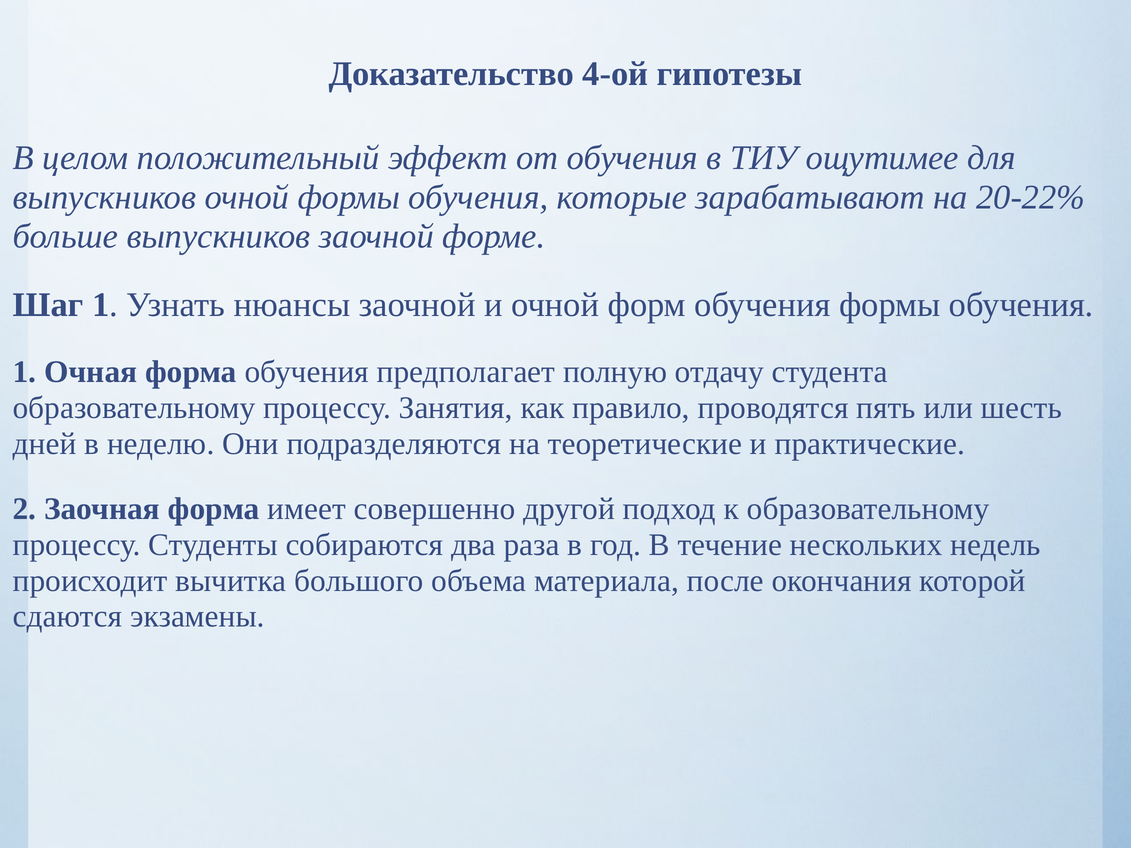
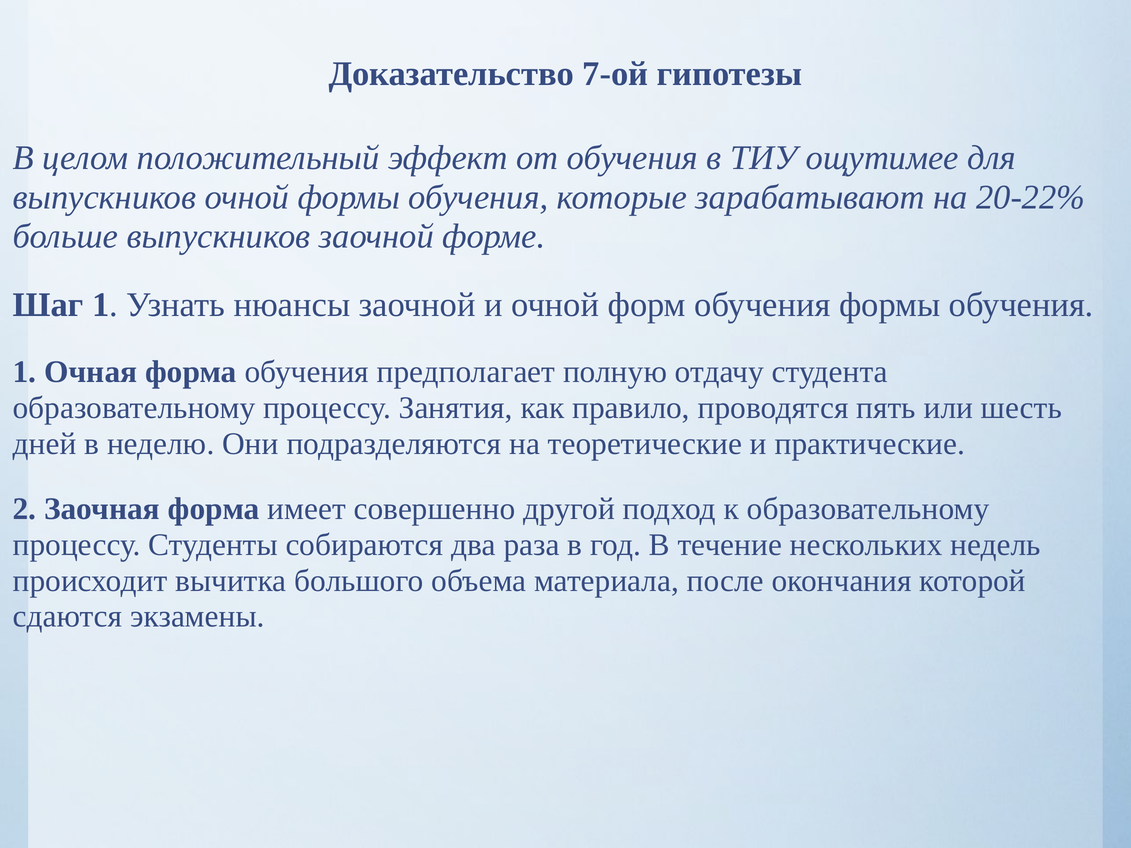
4-ой: 4-ой -> 7-ой
